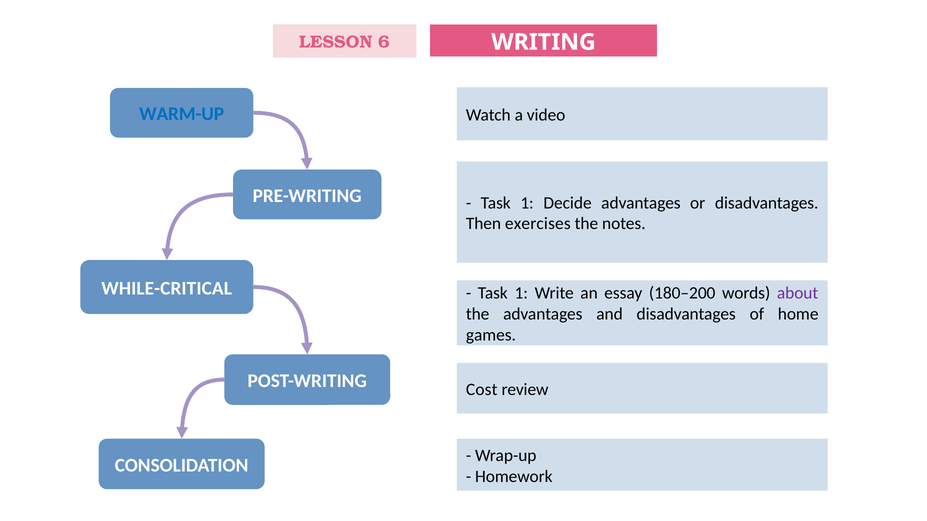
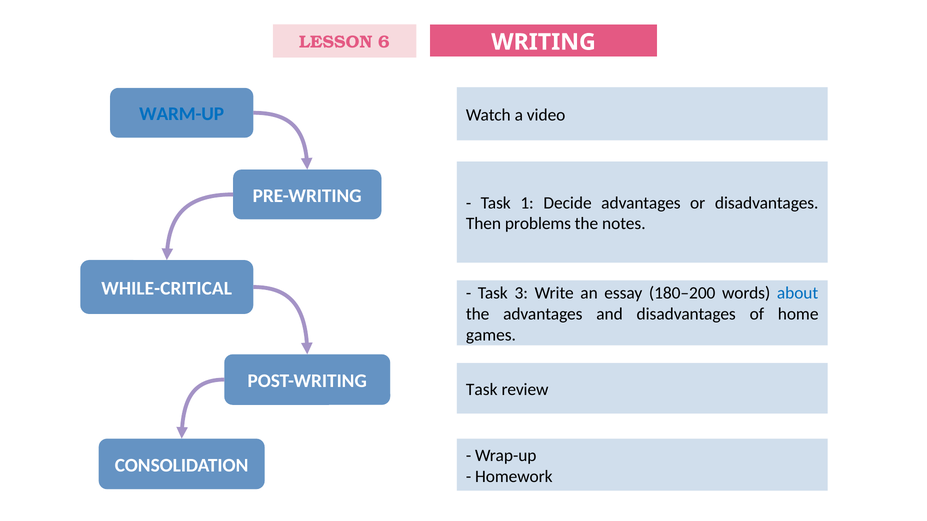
exercises: exercises -> problems
1 at (521, 293): 1 -> 3
about colour: purple -> blue
Cost at (482, 390): Cost -> Task
